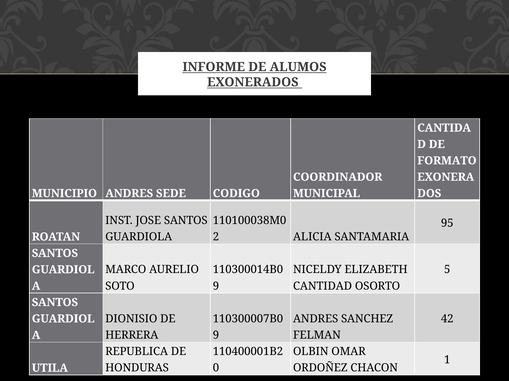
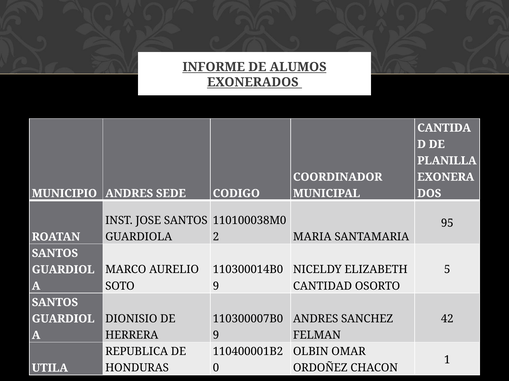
FORMATO: FORMATO -> PLANILLA
ALICIA: ALICIA -> MARIA
